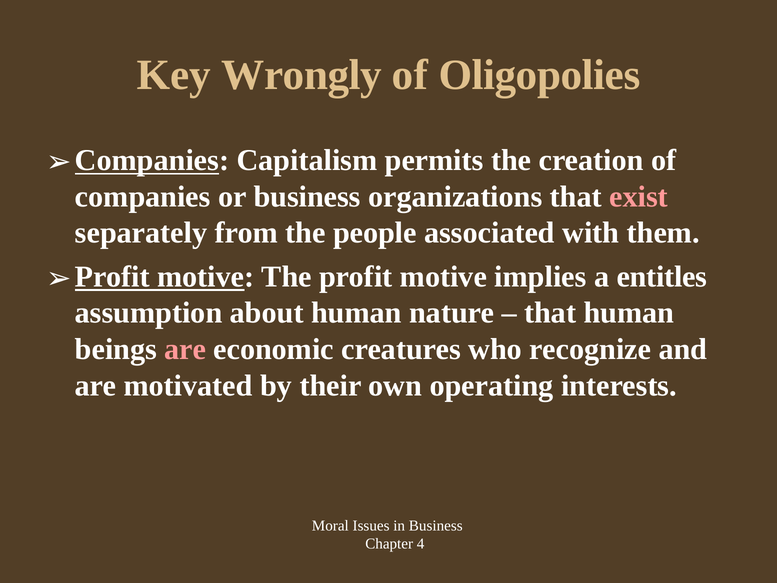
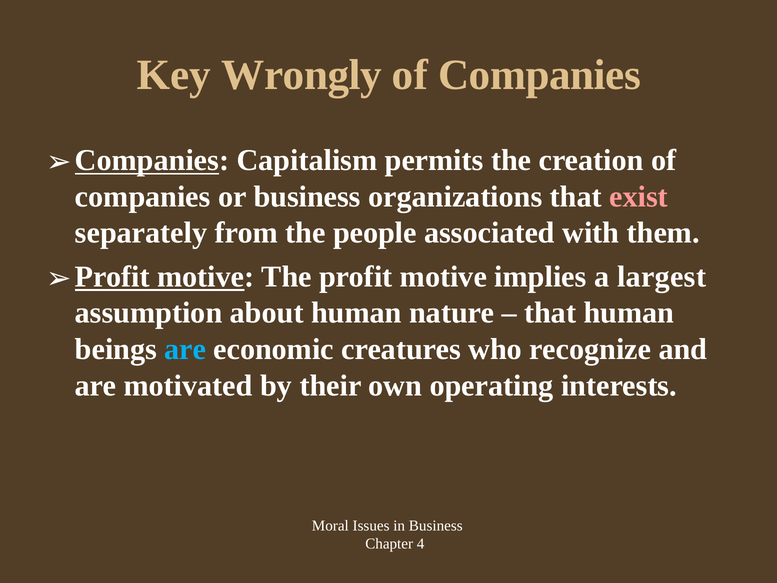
Oligopolies at (539, 75): Oligopolies -> Companies
entitles: entitles -> largest
are at (185, 349) colour: pink -> light blue
